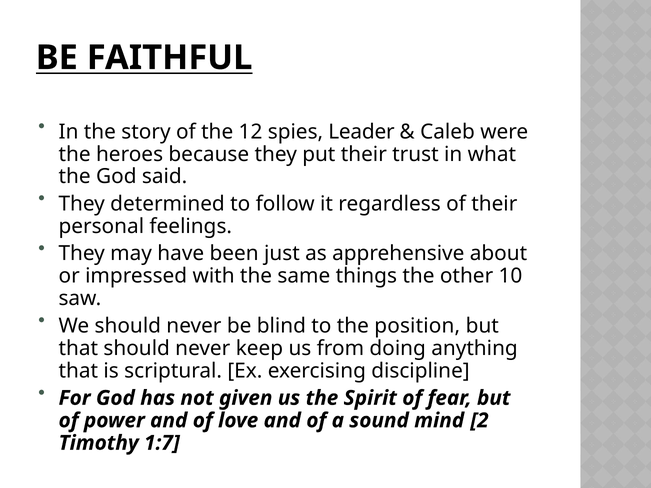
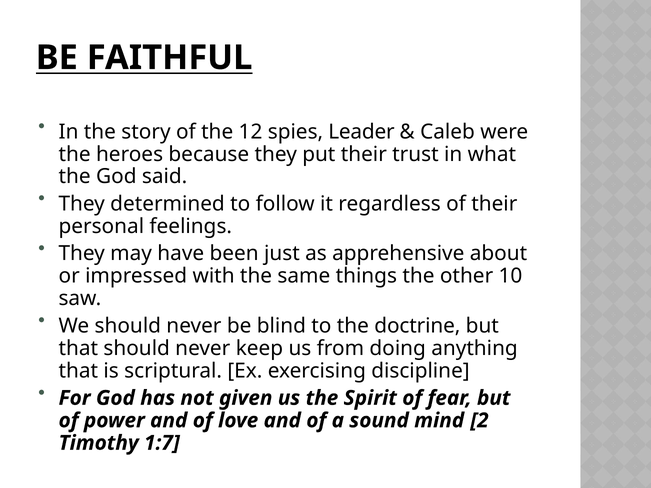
position: position -> doctrine
